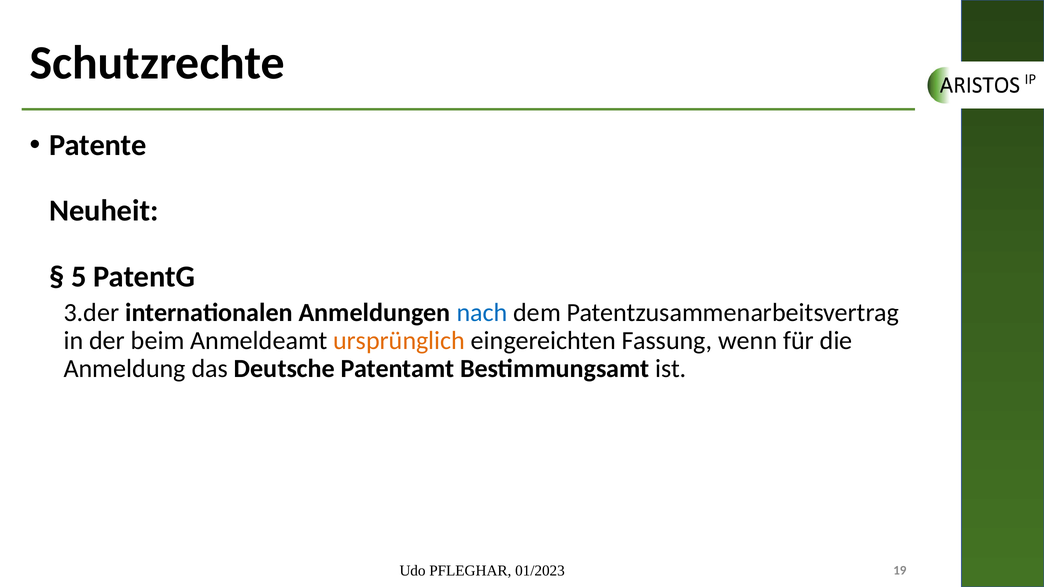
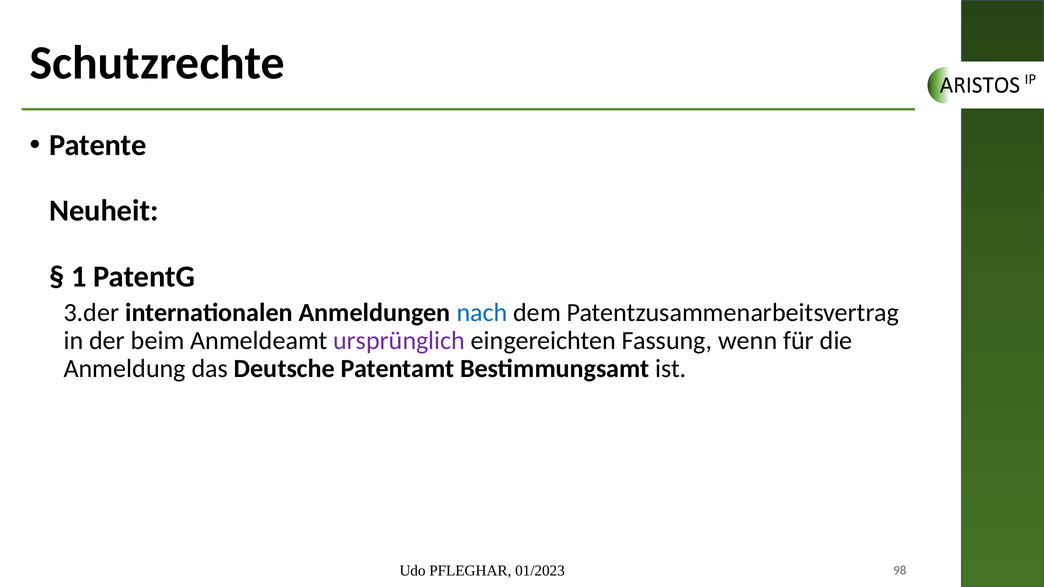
5: 5 -> 1
ursprünglich colour: orange -> purple
19: 19 -> 98
